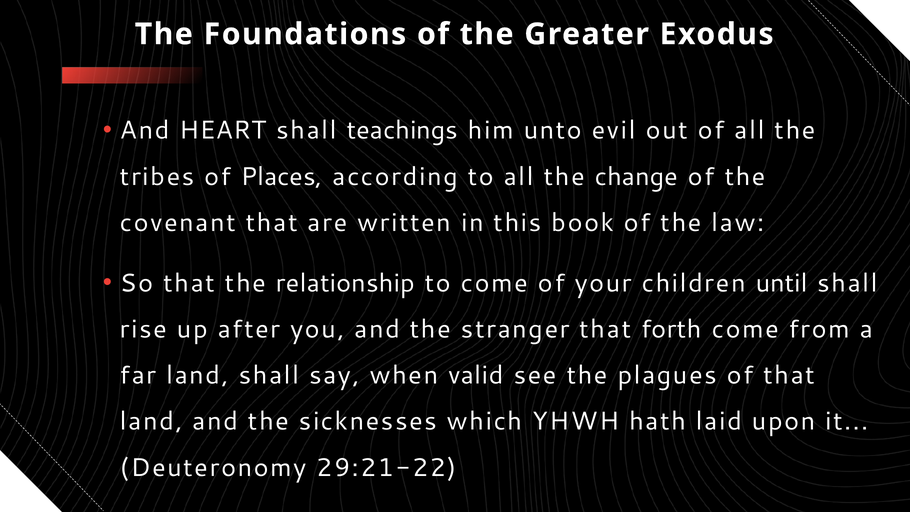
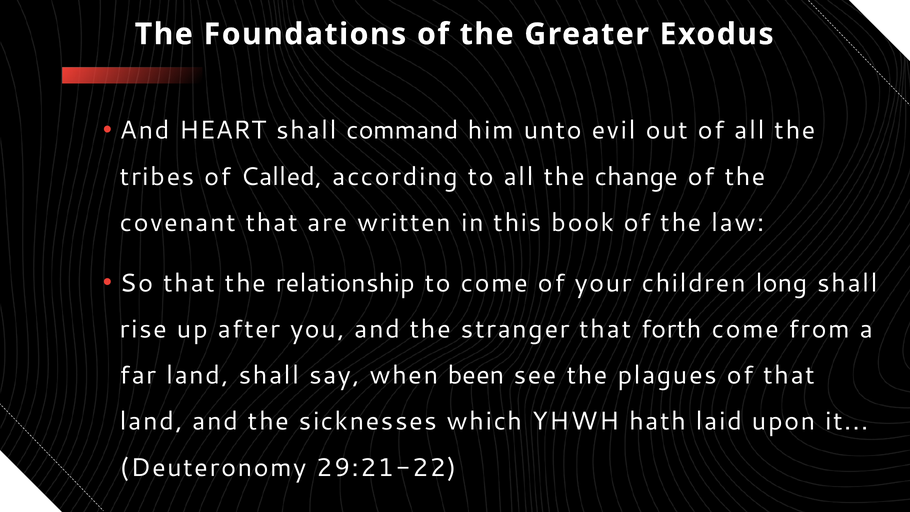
teachings: teachings -> command
Places: Places -> Called
until: until -> long
valid: valid -> been
